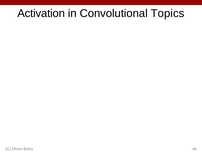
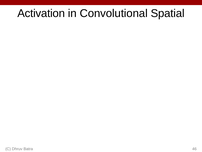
Topics: Topics -> Spatial
